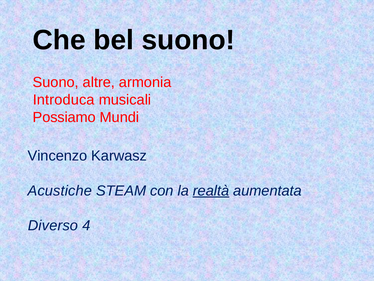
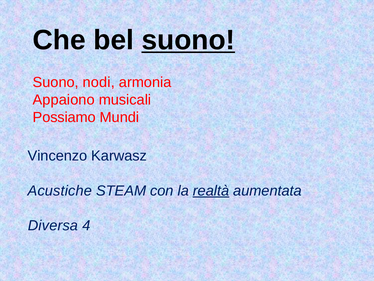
suono at (188, 40) underline: none -> present
altre: altre -> nodi
Introduca: Introduca -> Appaiono
Diverso: Diverso -> Diversa
